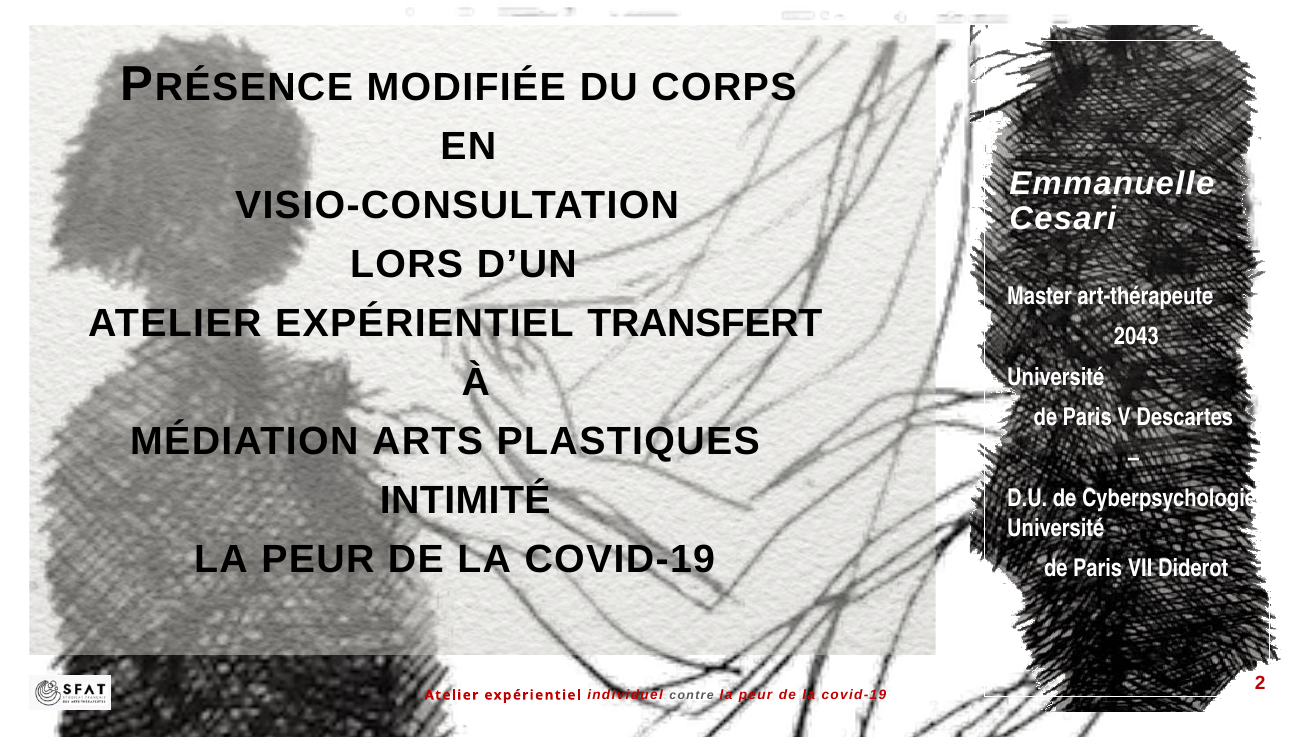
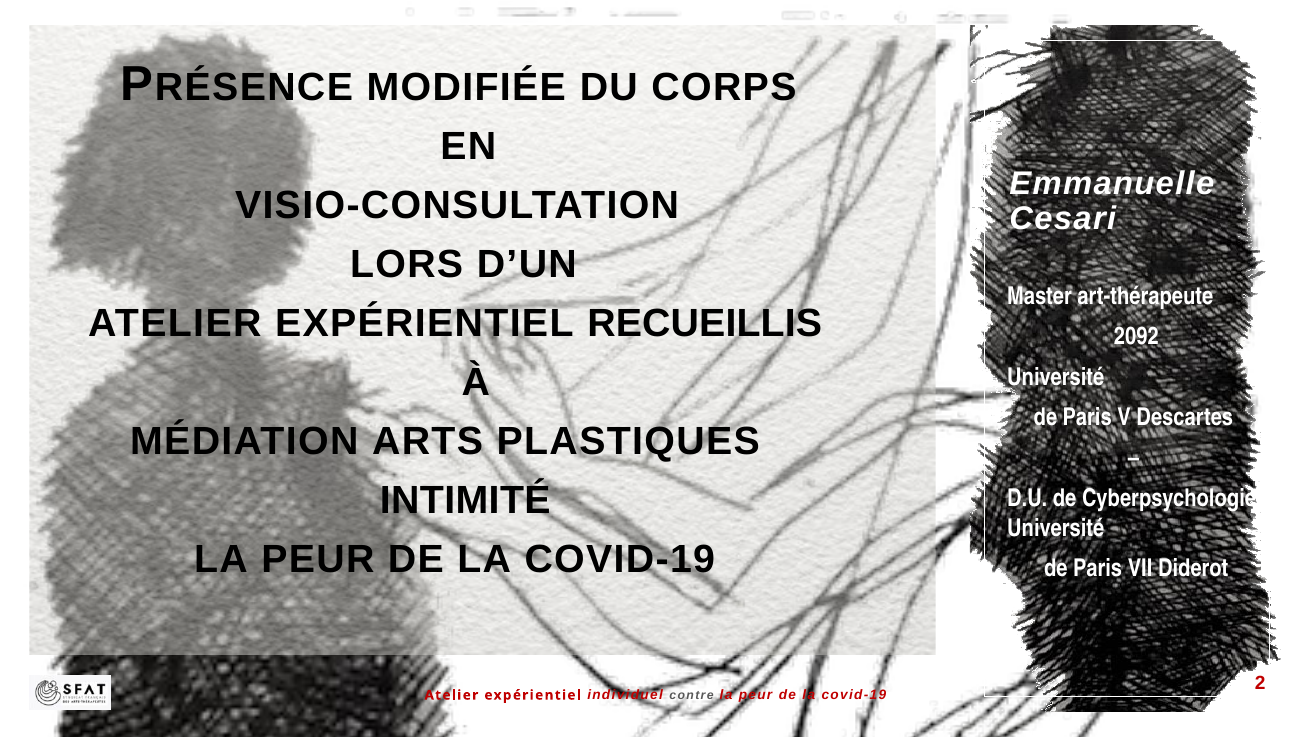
TRANSFERT: TRANSFERT -> RECUEILLIS
2043: 2043 -> 2092
